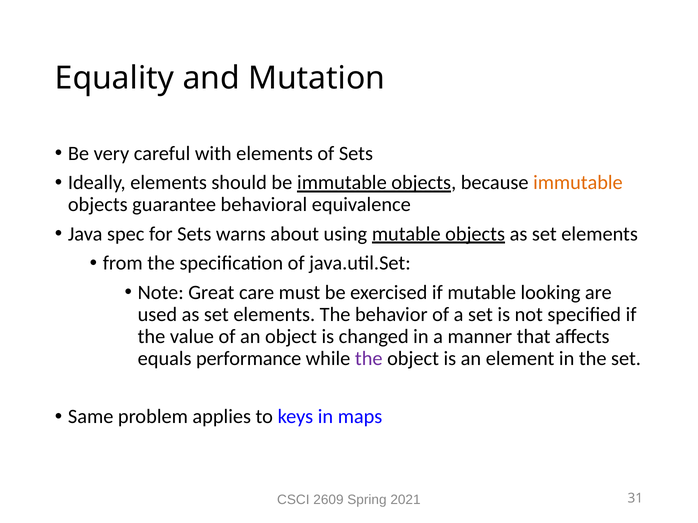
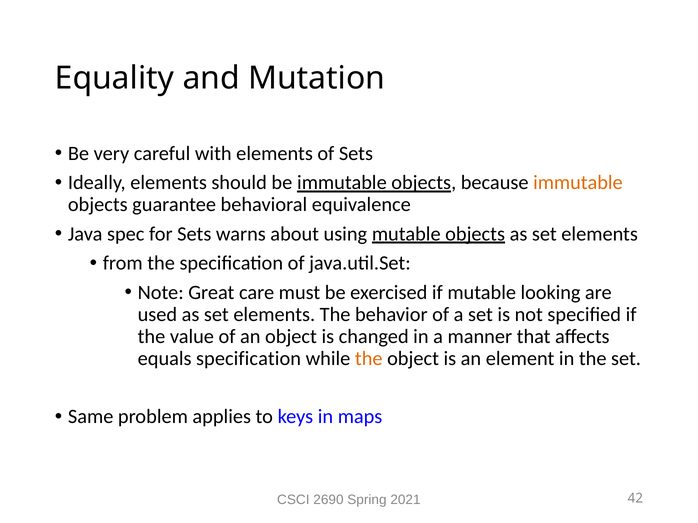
equals performance: performance -> specification
the at (369, 359) colour: purple -> orange
2609: 2609 -> 2690
31: 31 -> 42
